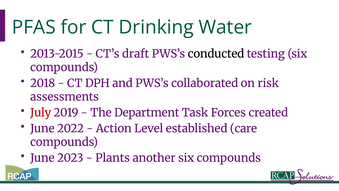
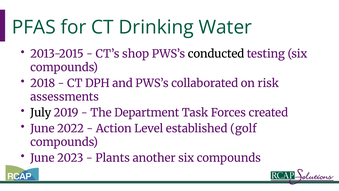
draft: draft -> shop
July colour: red -> black
care: care -> golf
